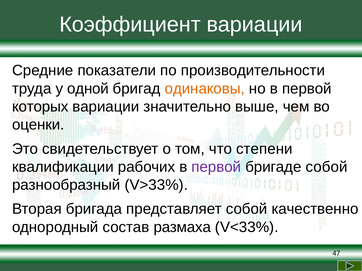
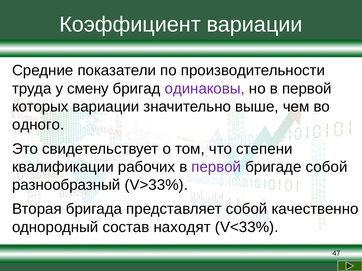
одной: одной -> смену
одинаковы colour: orange -> purple
оценки: оценки -> одного
размаха: размаха -> находят
